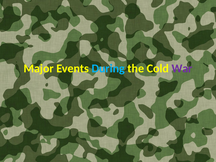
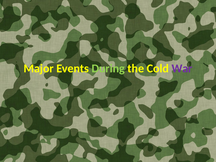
During colour: light blue -> light green
